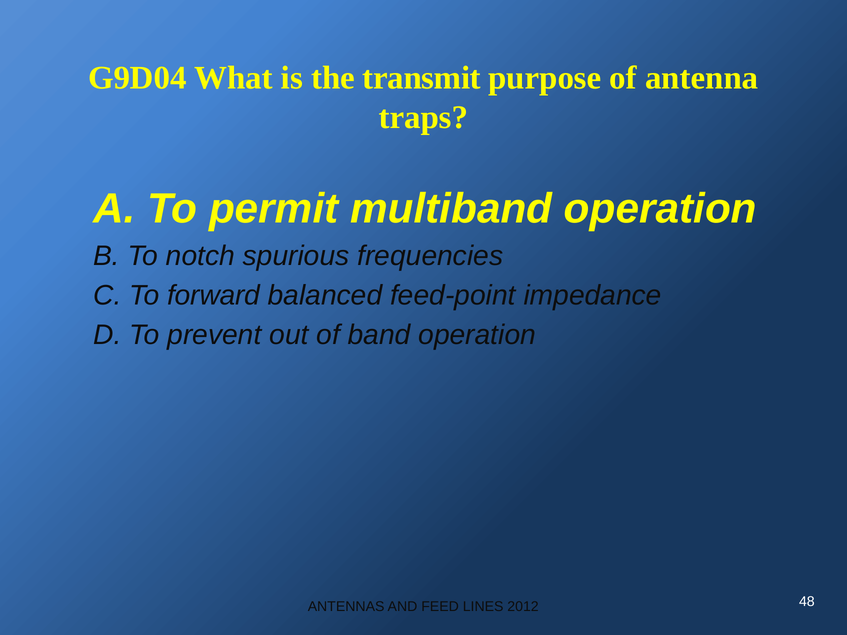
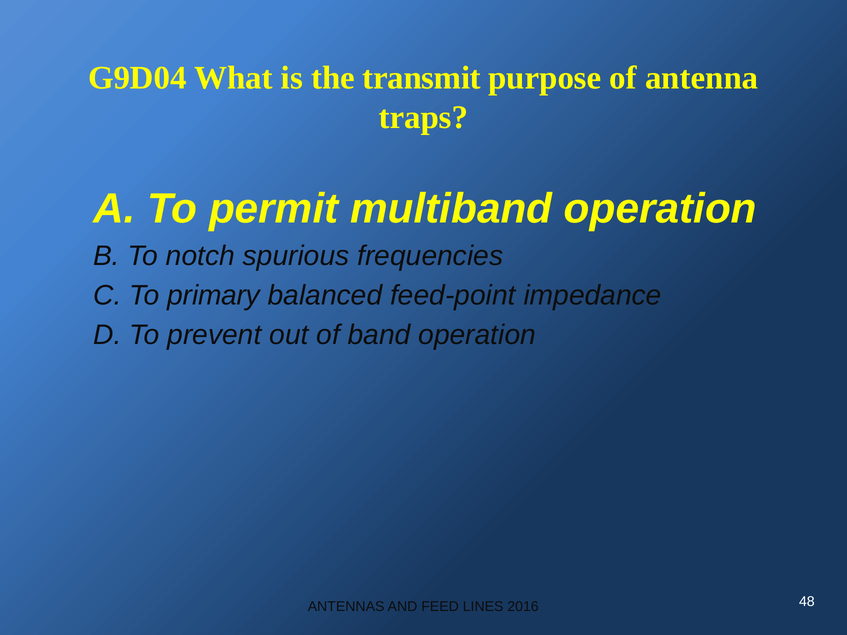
forward: forward -> primary
2012: 2012 -> 2016
